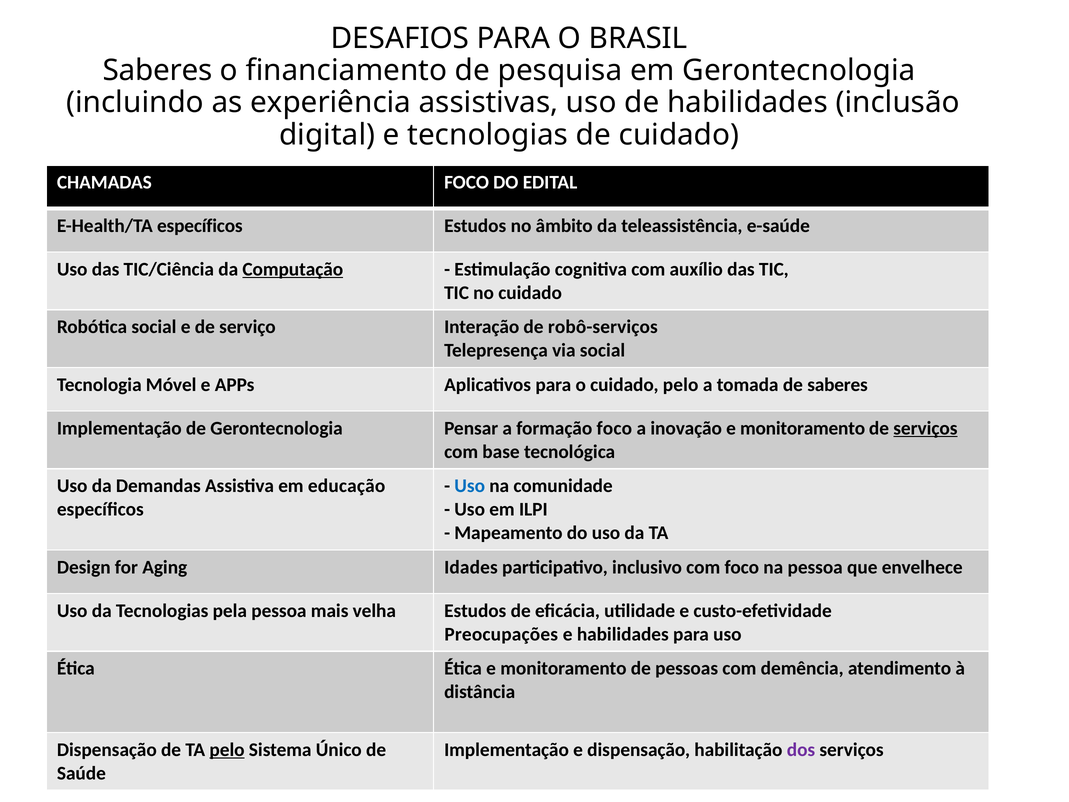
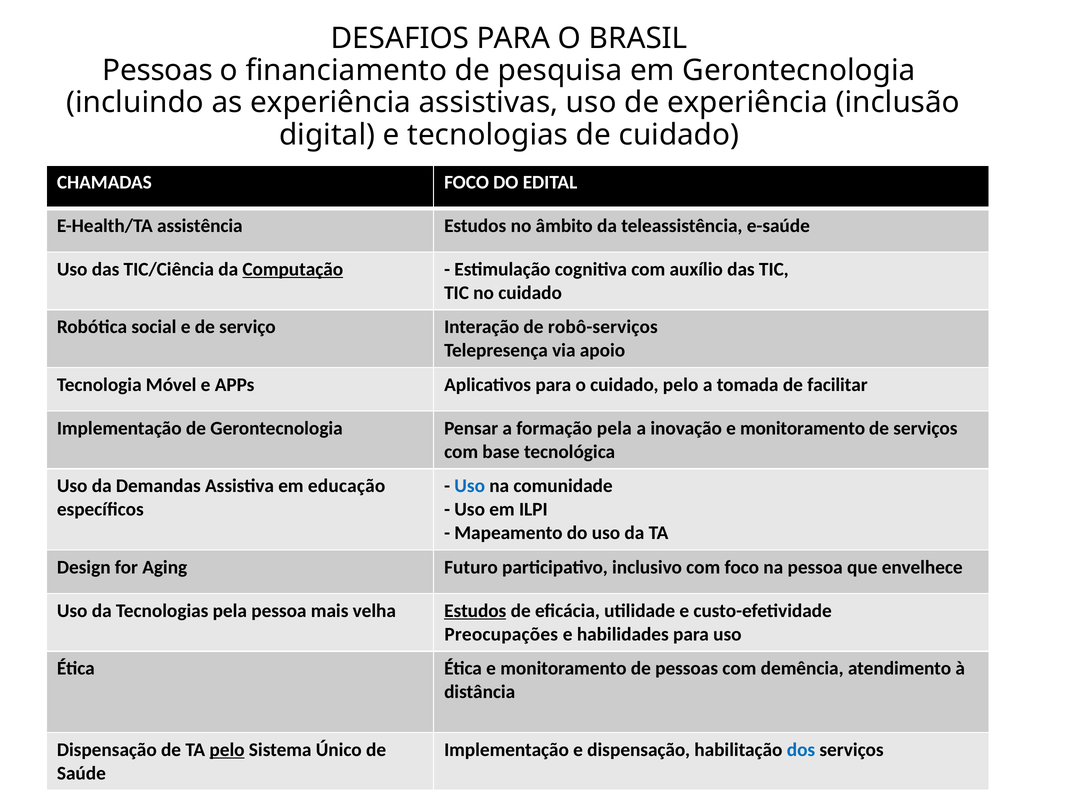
Saberes at (158, 70): Saberes -> Pessoas
de habilidades: habilidades -> experiência
E-Health/TA específicos: específicos -> assistência
via social: social -> apoio
de saberes: saberes -> facilitar
formação foco: foco -> pela
serviços at (925, 428) underline: present -> none
Idades: Idades -> Futuro
Estudos at (475, 611) underline: none -> present
dos colour: purple -> blue
